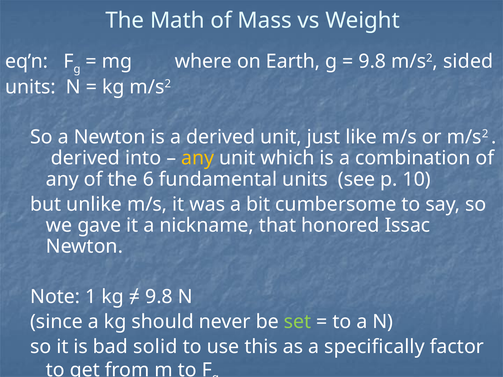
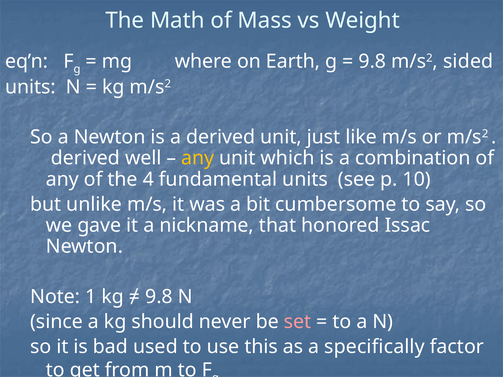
into: into -> well
6: 6 -> 4
set colour: light green -> pink
solid: solid -> used
